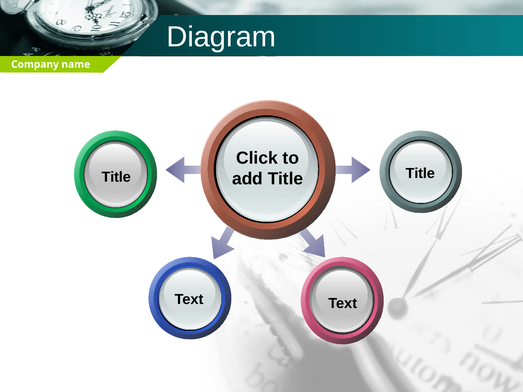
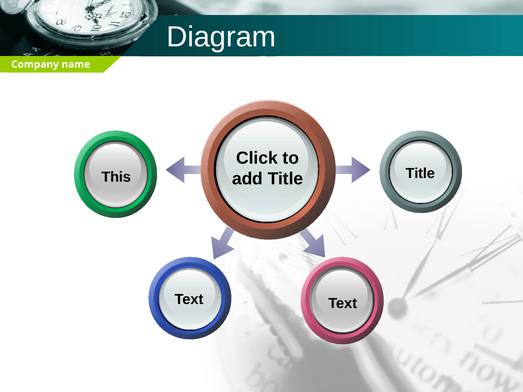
Title at (116, 177): Title -> This
